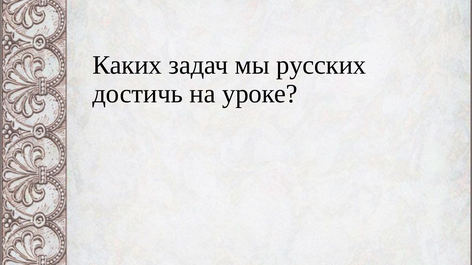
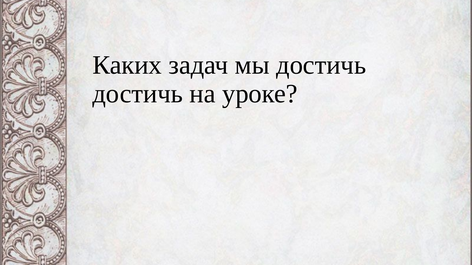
мы русских: русских -> достичь
